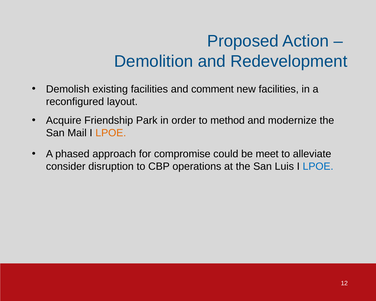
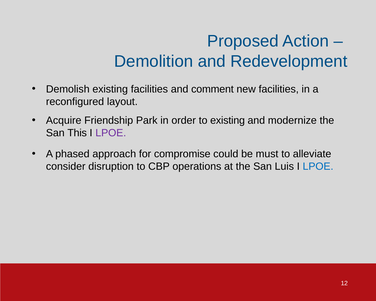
to method: method -> existing
Mail: Mail -> This
LPOE at (111, 133) colour: orange -> purple
meet: meet -> must
